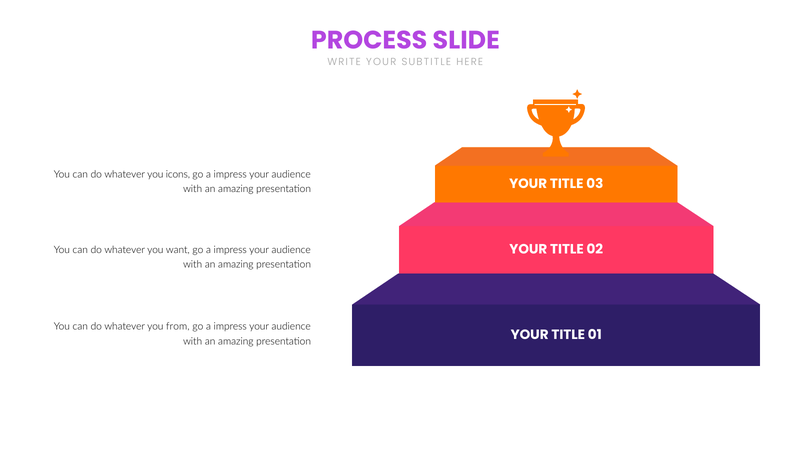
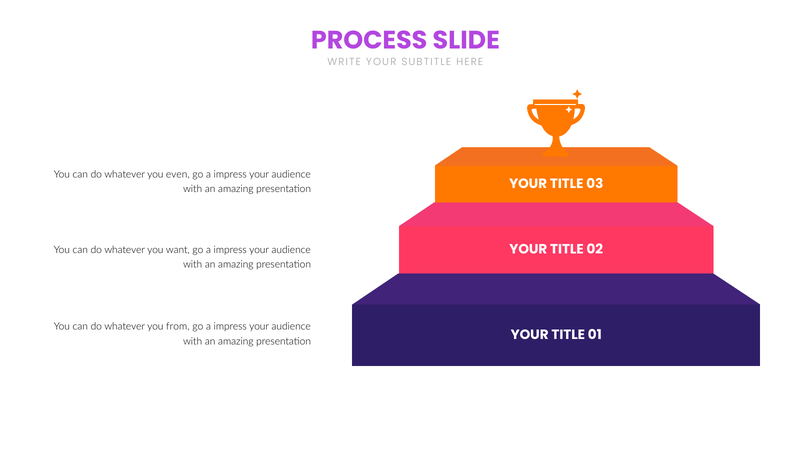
icons: icons -> even
